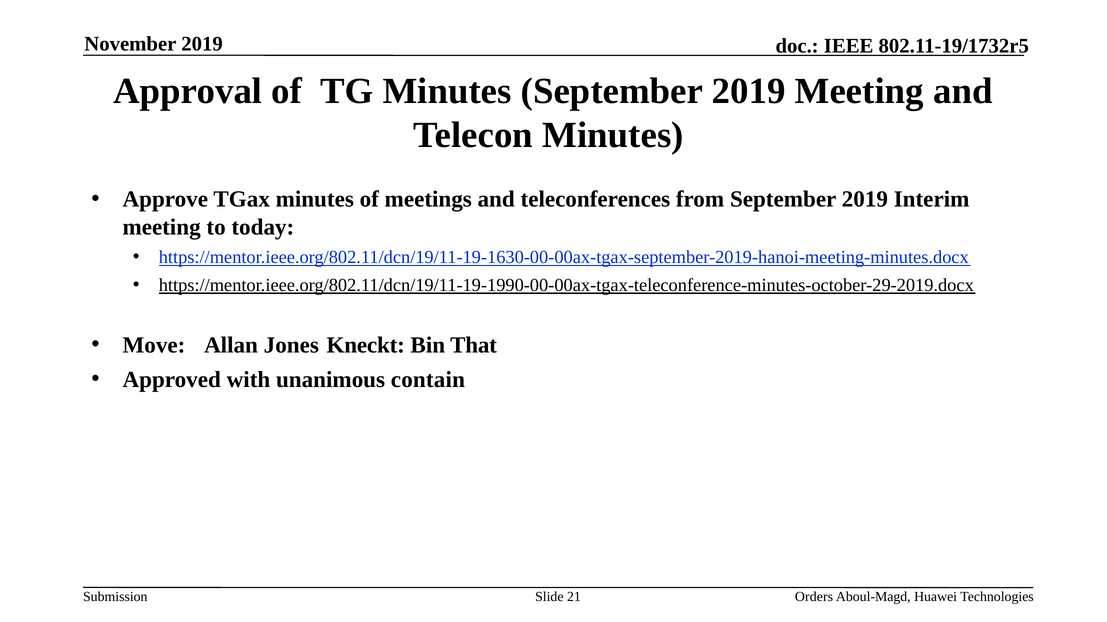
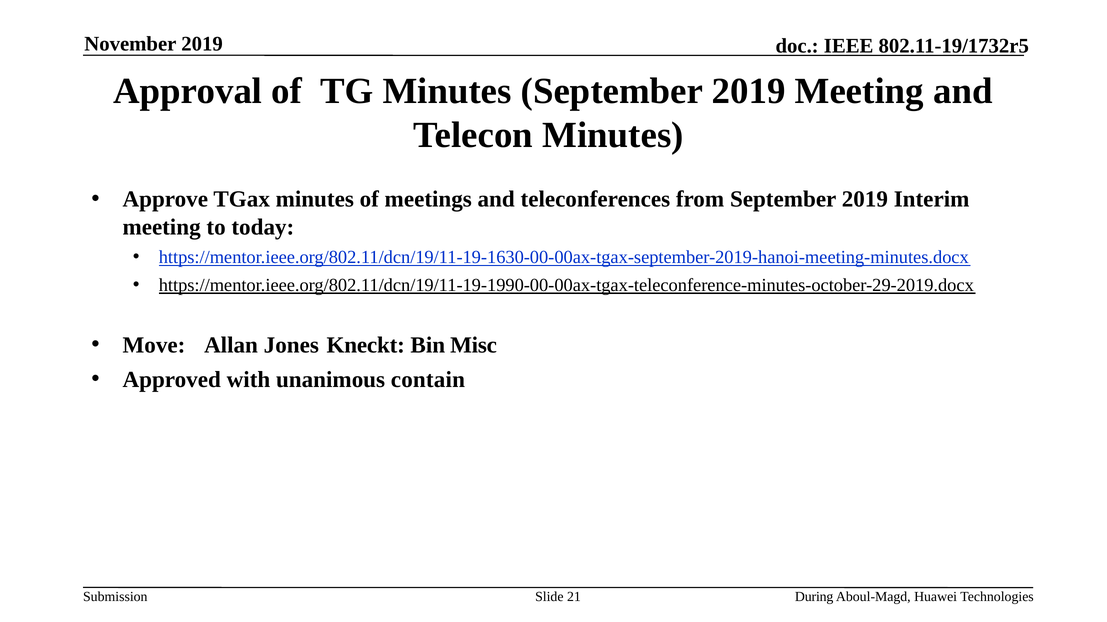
That: That -> Misc
Orders: Orders -> During
